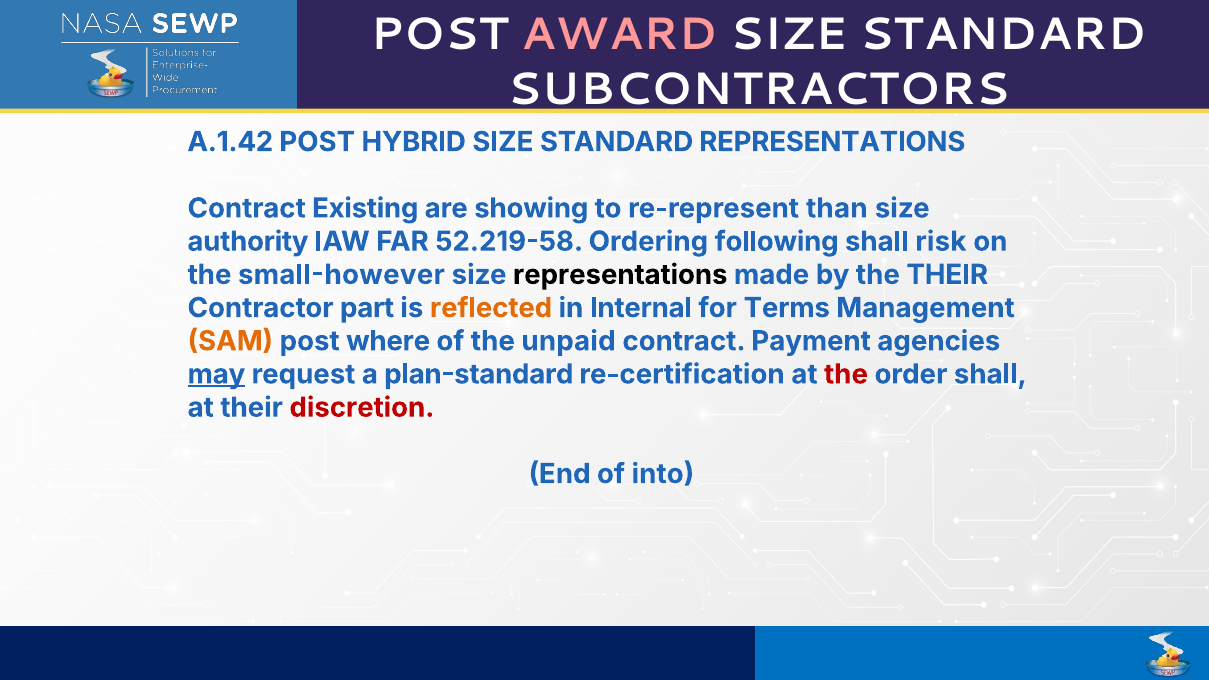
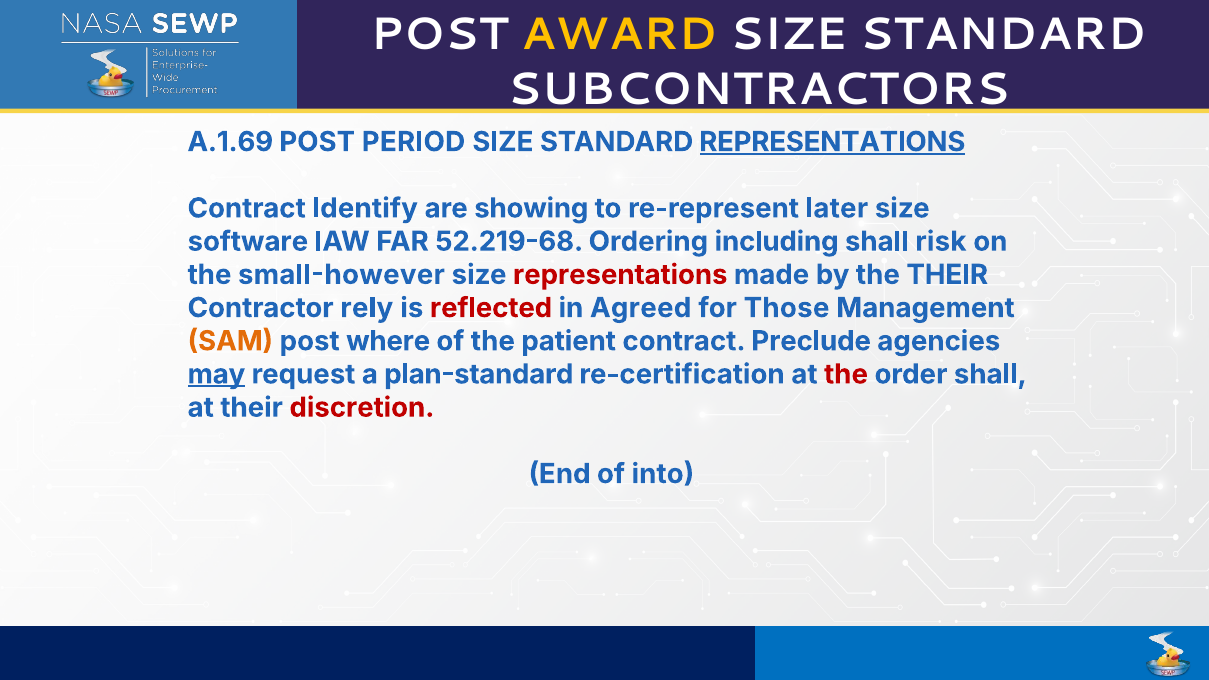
AWARD colour: pink -> yellow
A.1.42: A.1.42 -> A.1.69
HYBRID: HYBRID -> PERIOD
REPRESENTATIONS at (832, 142) underline: none -> present
Existing: Existing -> Identify
than: than -> later
authority: authority -> software
52.219-58: 52.219-58 -> 52.219-68
following: following -> including
representations at (620, 275) colour: black -> red
part: part -> rely
reflected colour: orange -> red
Internal: Internal -> Agreed
Terms: Terms -> Those
unpaid: unpaid -> patient
Payment: Payment -> Preclude
